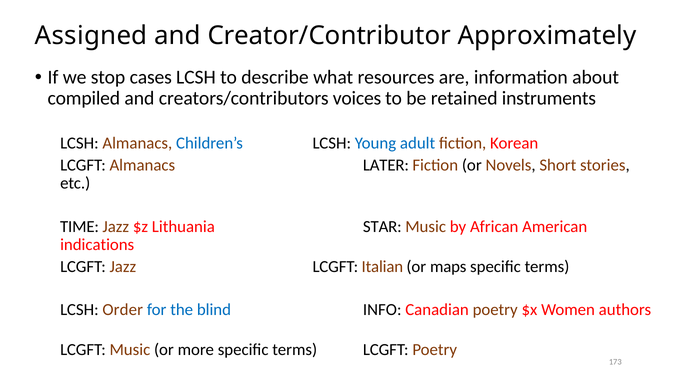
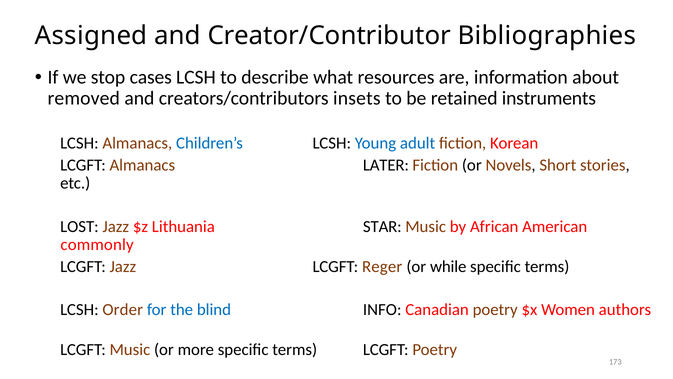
Approximately: Approximately -> Bibliographies
compiled: compiled -> removed
voices: voices -> insets
TIME: TIME -> LOST
indications: indications -> commonly
Italian: Italian -> Reger
maps: maps -> while
